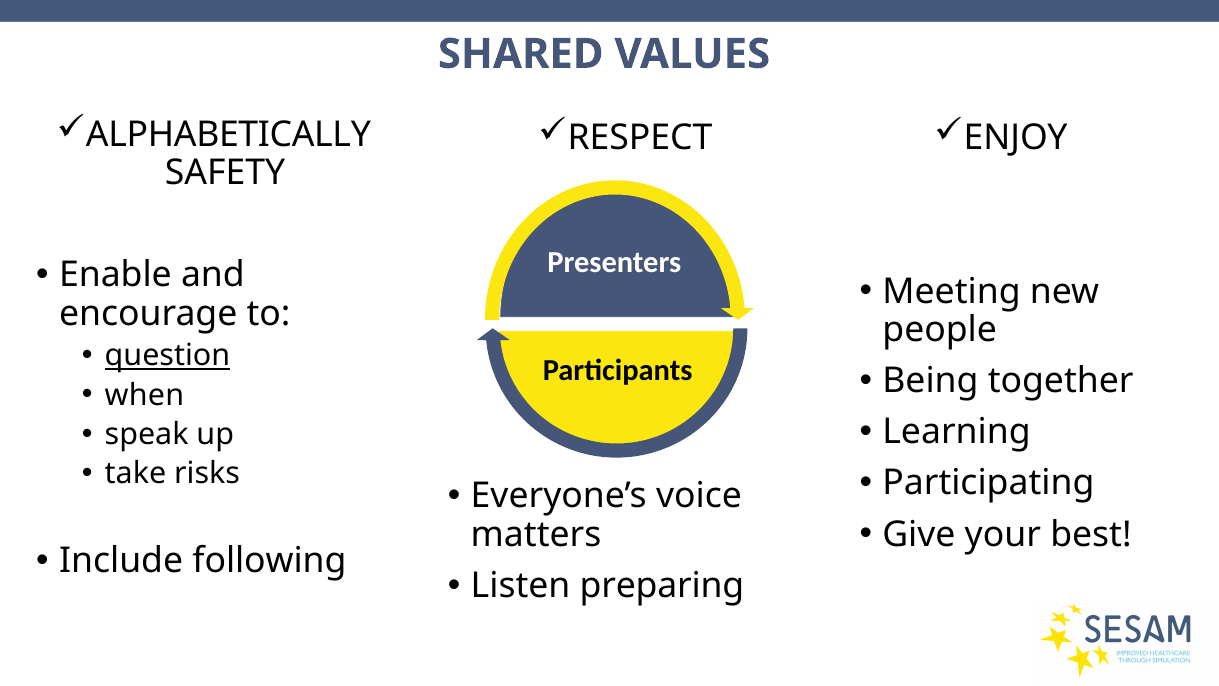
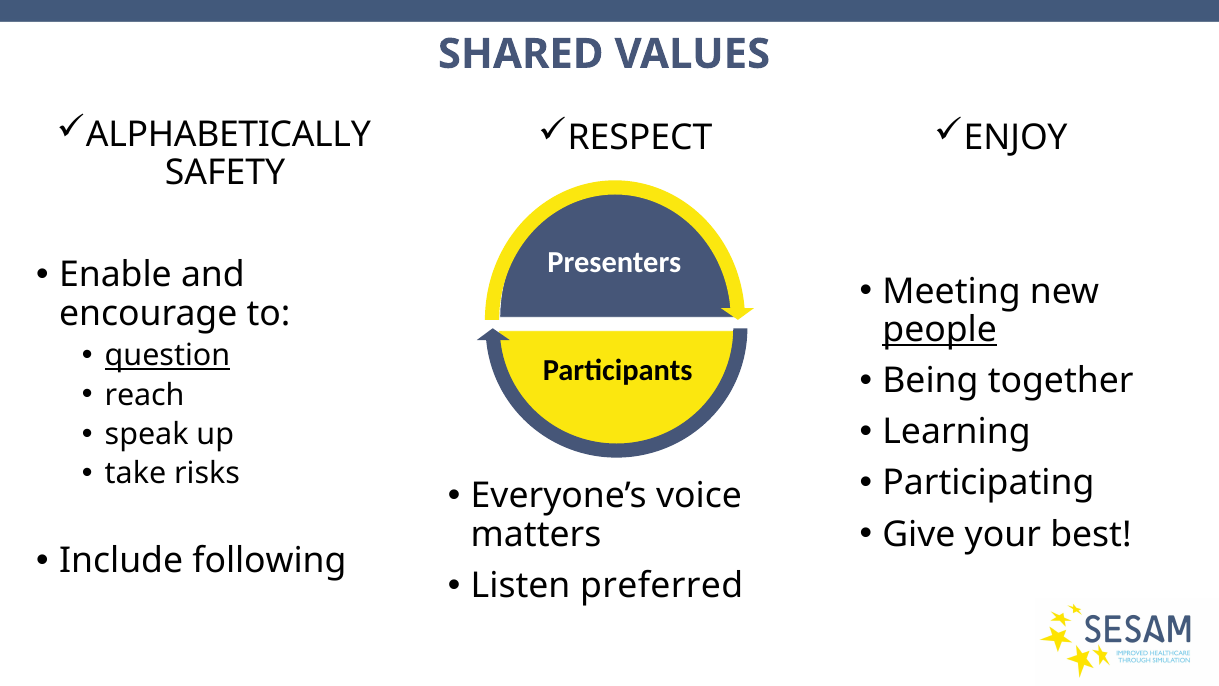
people underline: none -> present
when: when -> reach
preparing: preparing -> preferred
